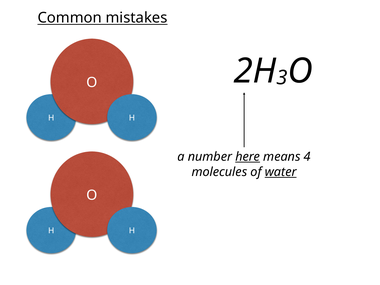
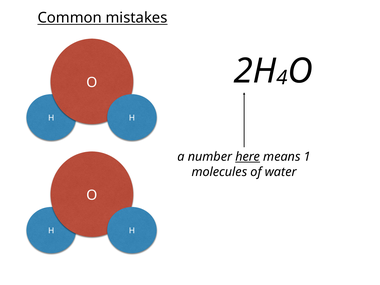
3: 3 -> 4
4: 4 -> 1
water underline: present -> none
